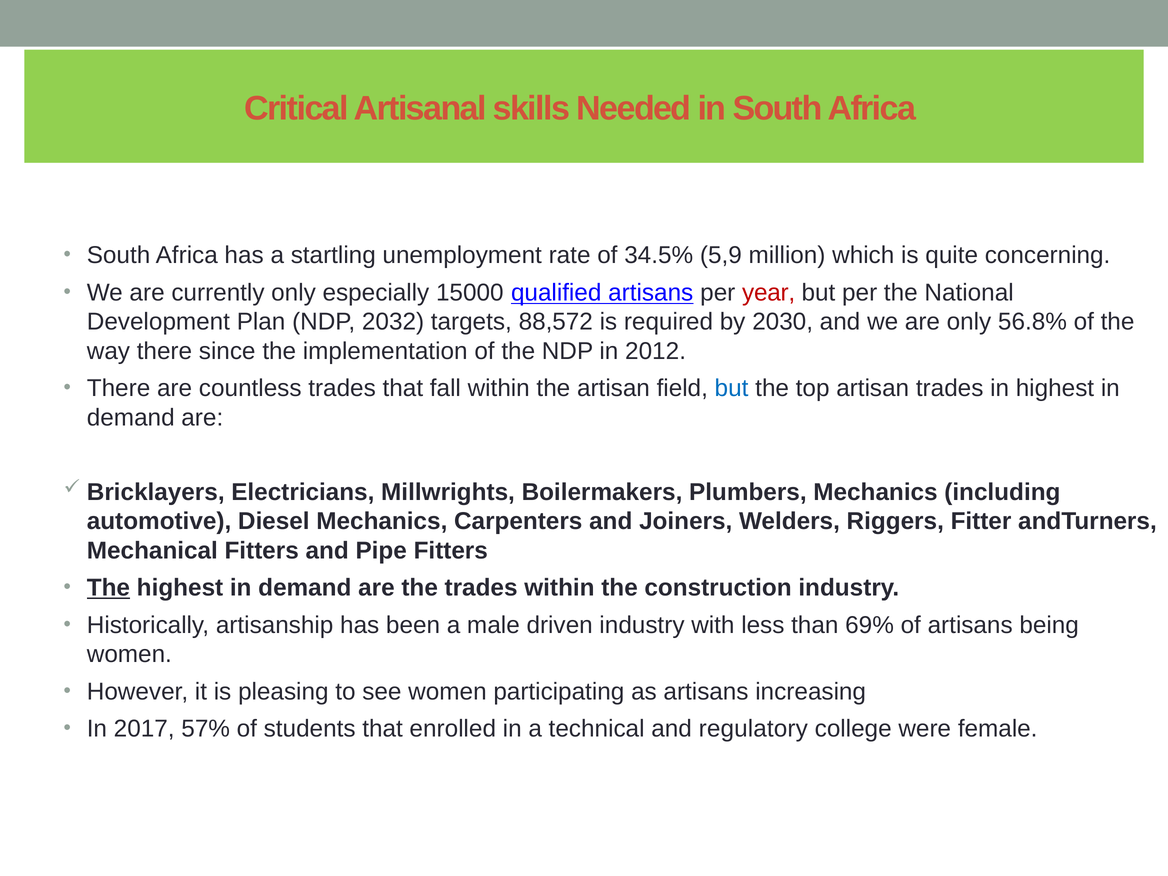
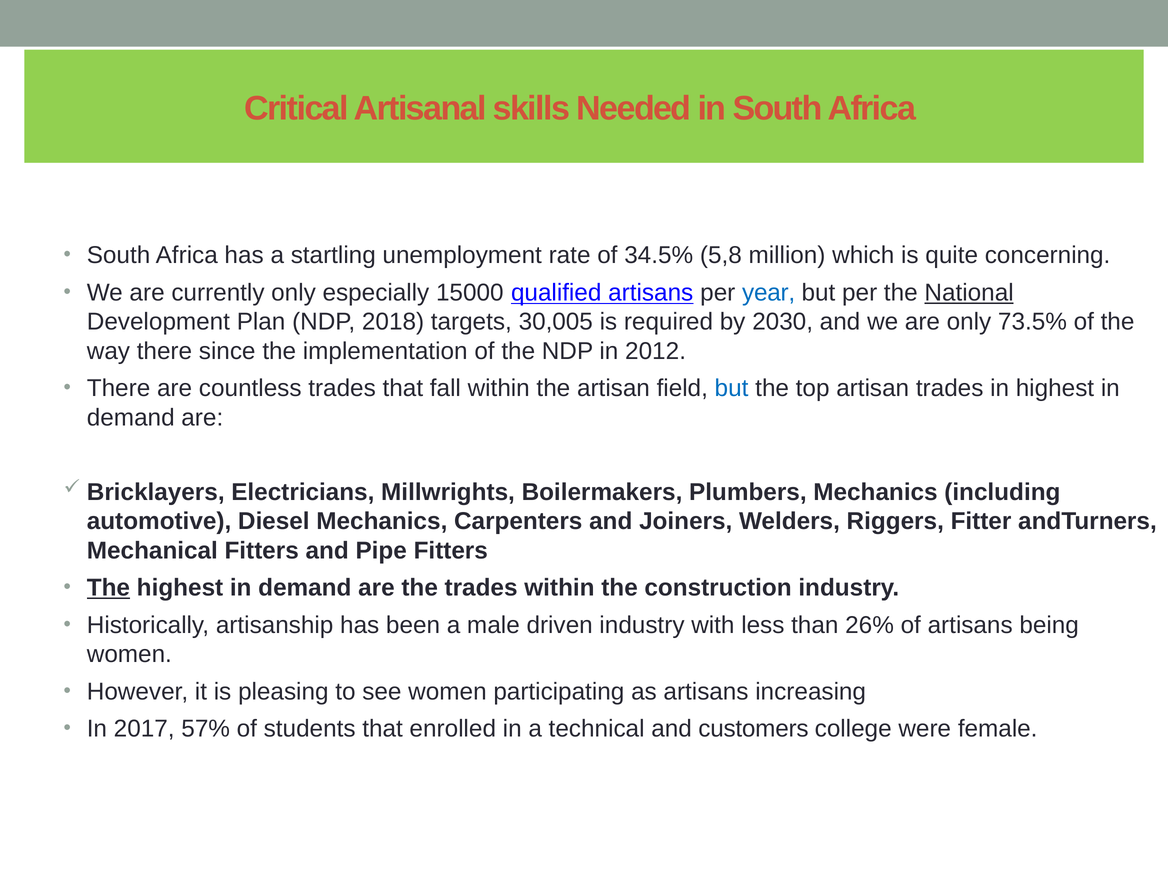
5,9: 5,9 -> 5,8
year colour: red -> blue
National underline: none -> present
2032: 2032 -> 2018
88,572: 88,572 -> 30,005
56.8%: 56.8% -> 73.5%
69%: 69% -> 26%
regulatory: regulatory -> customers
